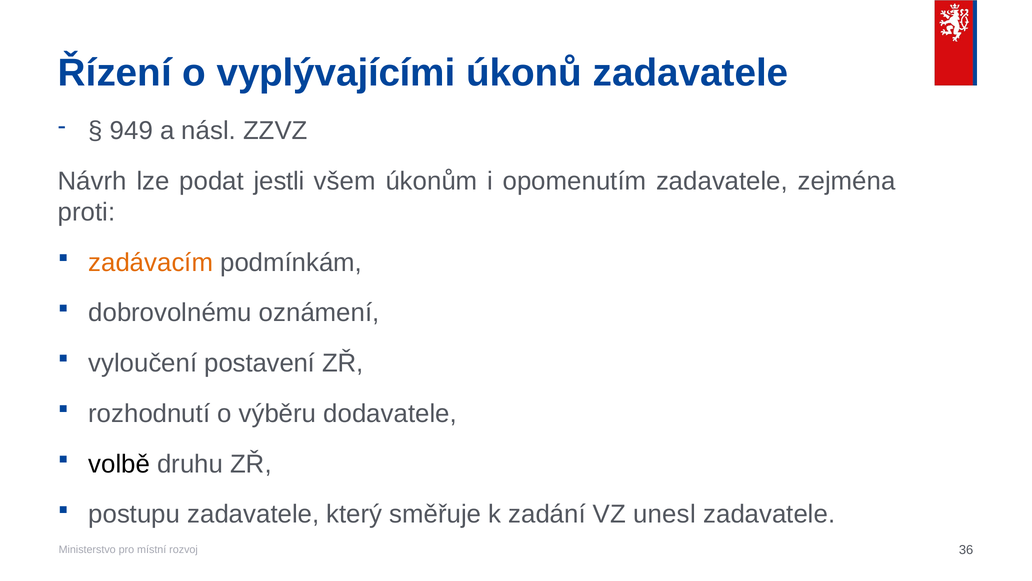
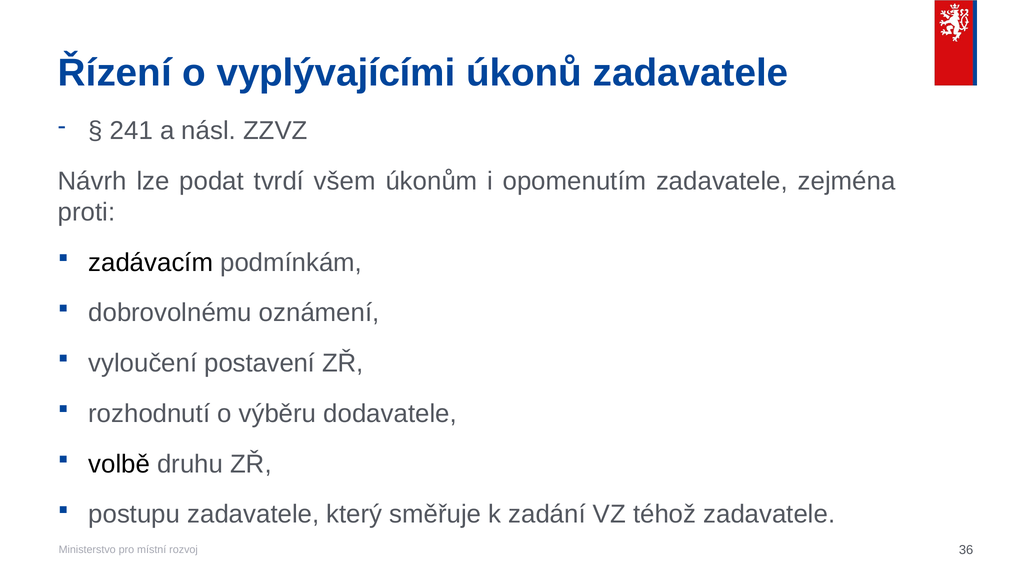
949: 949 -> 241
jestli: jestli -> tvrdí
zadávacím colour: orange -> black
unesl: unesl -> téhož
